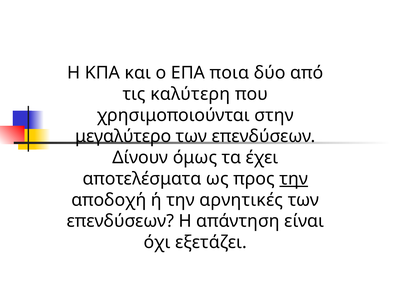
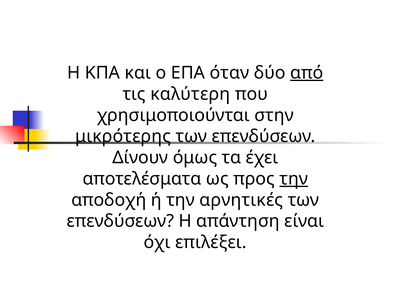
ποια: ποια -> όταν
από underline: none -> present
μεγαλύτερο: μεγαλύτερο -> μικρότερης
εξετάζει: εξετάζει -> επιλέξει
